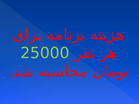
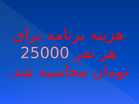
25000 colour: light green -> pink
